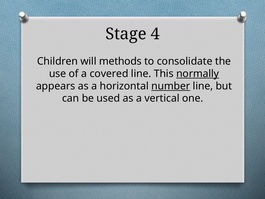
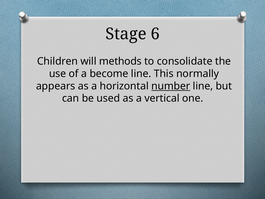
4: 4 -> 6
covered: covered -> become
normally underline: present -> none
